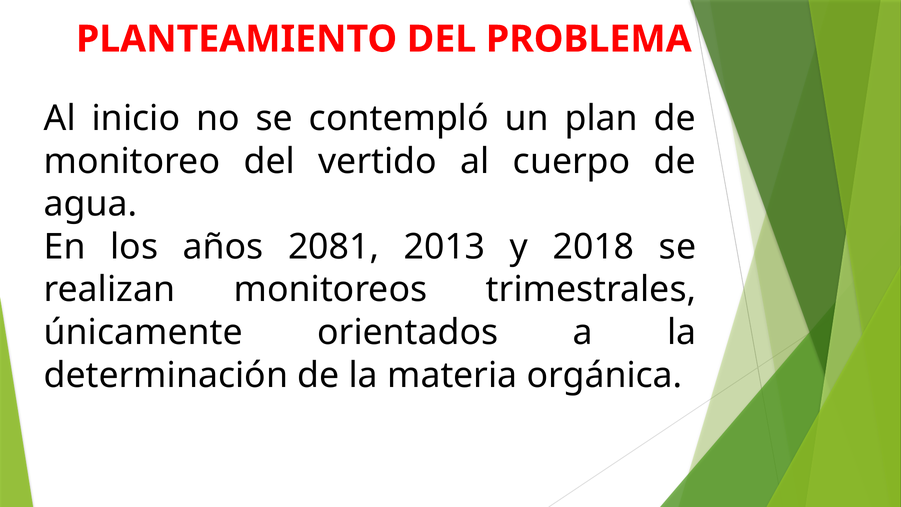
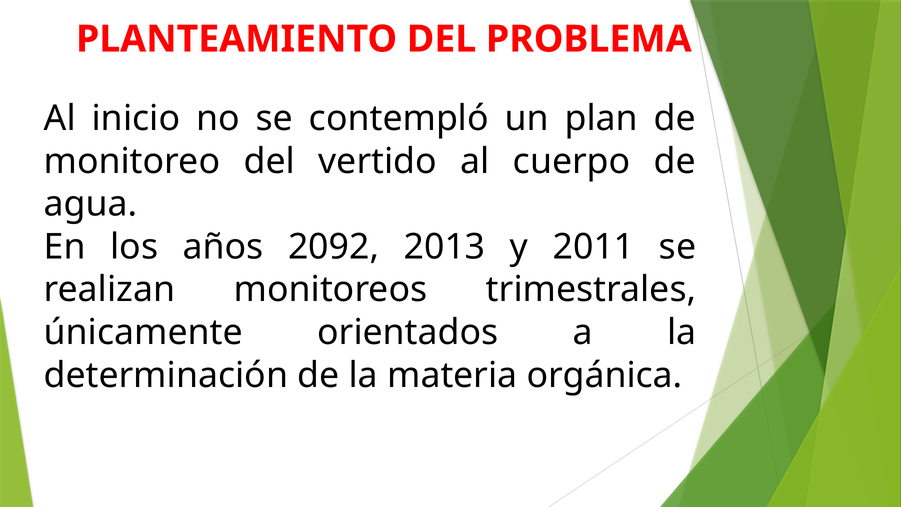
2081: 2081 -> 2092
2018: 2018 -> 2011
